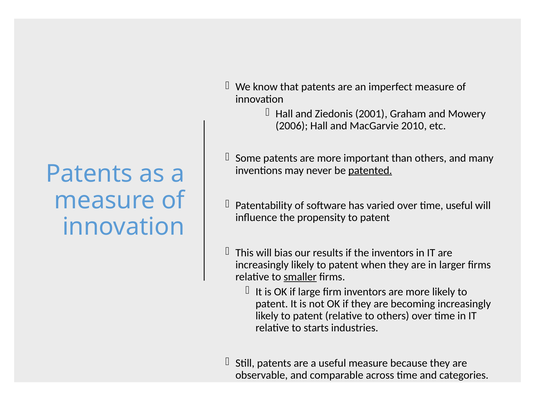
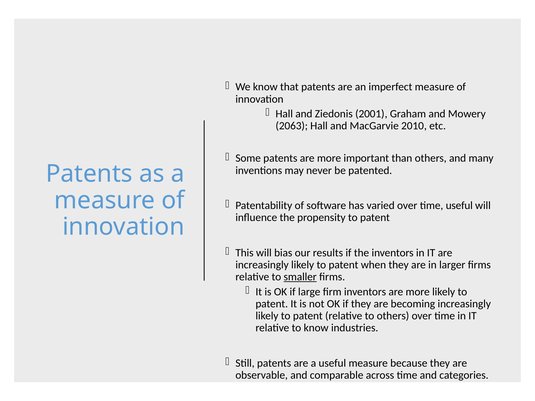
2006: 2006 -> 2063
patented underline: present -> none
to starts: starts -> know
